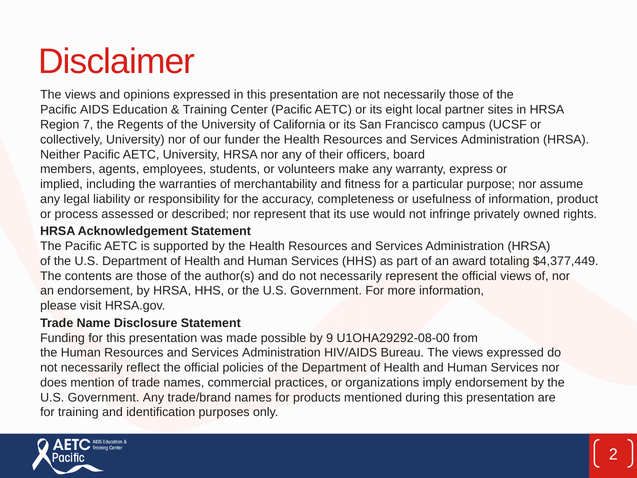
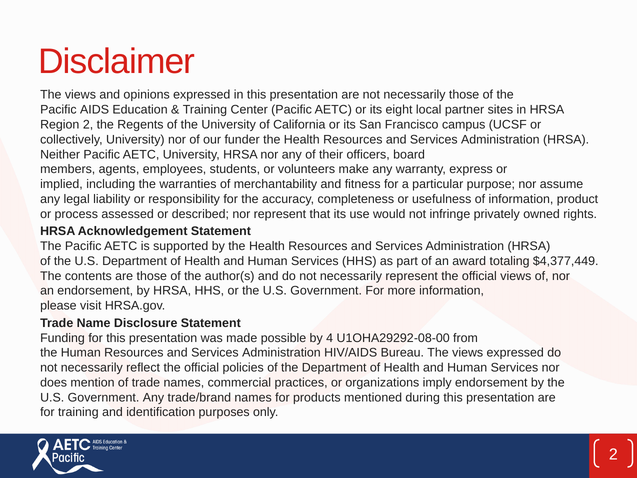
Region 7: 7 -> 2
9: 9 -> 4
